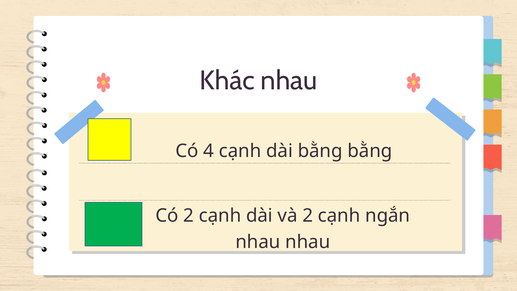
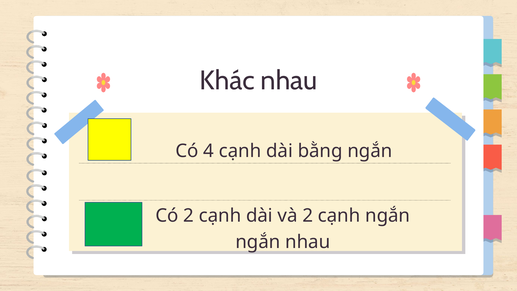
bằng bằng: bằng -> ngắn
nhau at (258, 242): nhau -> ngắn
